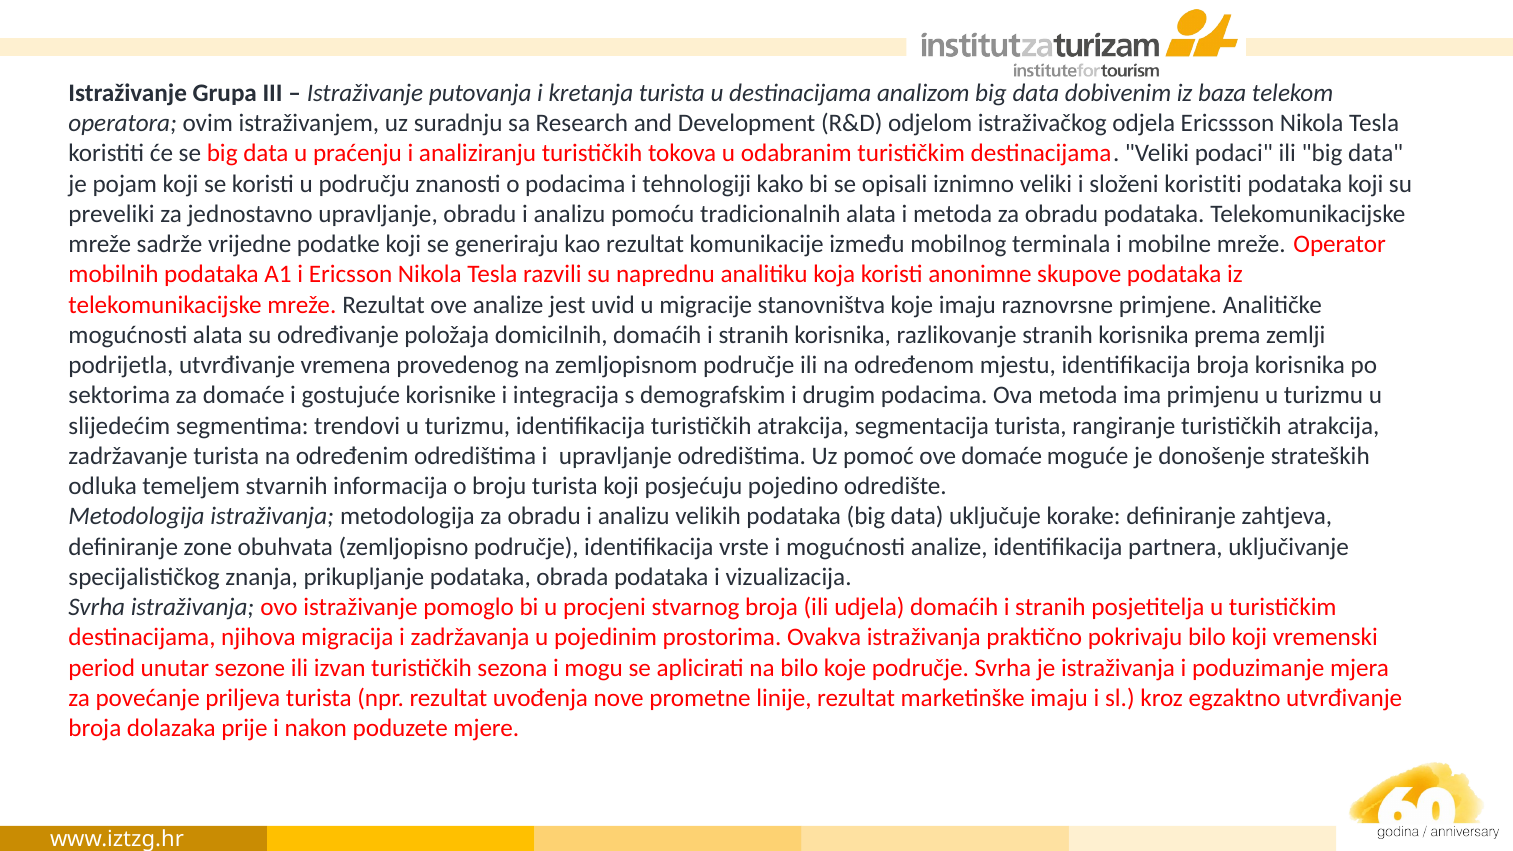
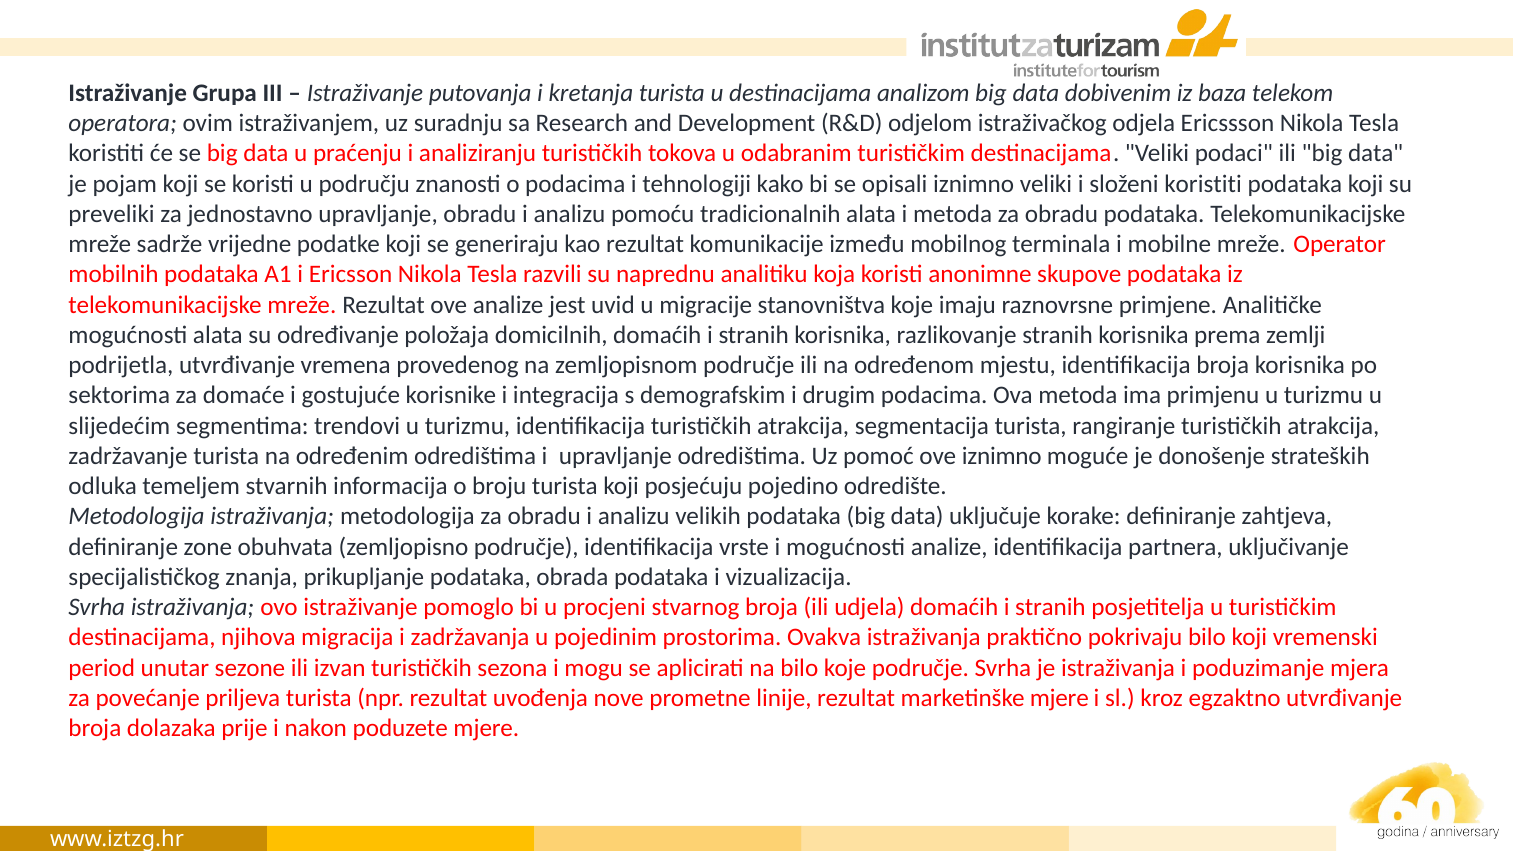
ove domaće: domaće -> iznimno
marketinške imaju: imaju -> mjere
